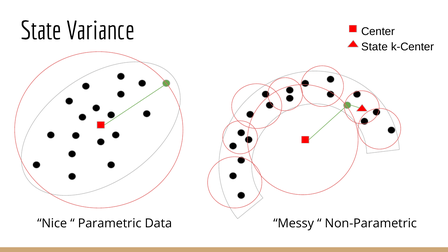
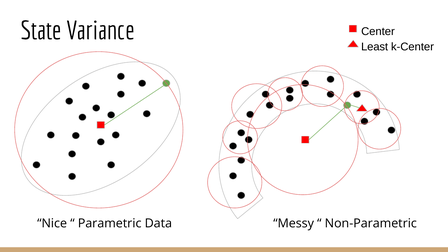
State at (374, 47): State -> Least
